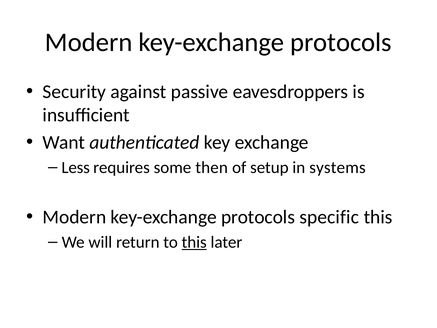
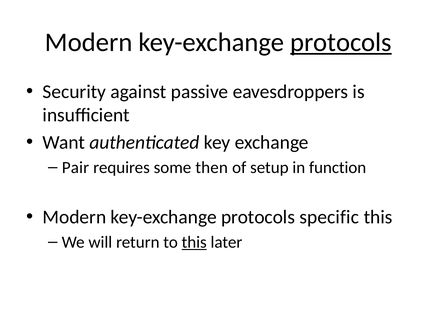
protocols at (341, 42) underline: none -> present
Less: Less -> Pair
systems: systems -> function
